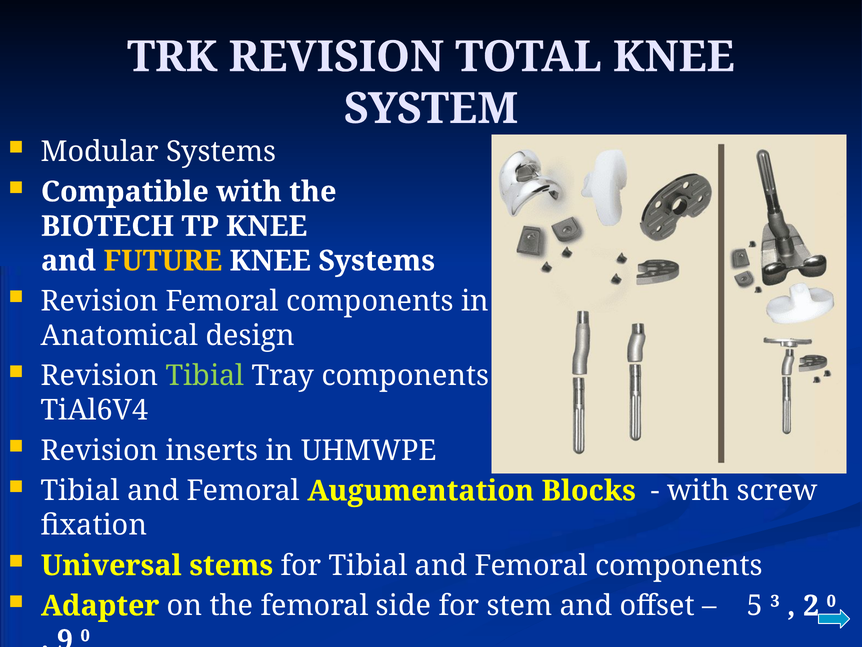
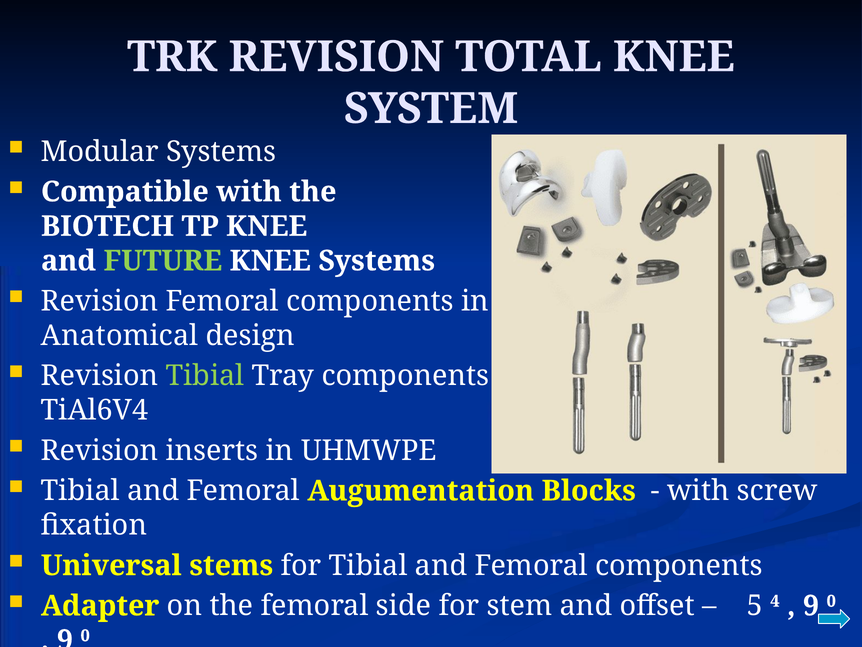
FUTURE colour: yellow -> light green
3: 3 -> 4
2 at (811, 605): 2 -> 9
